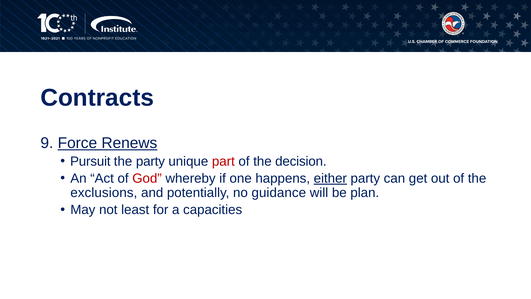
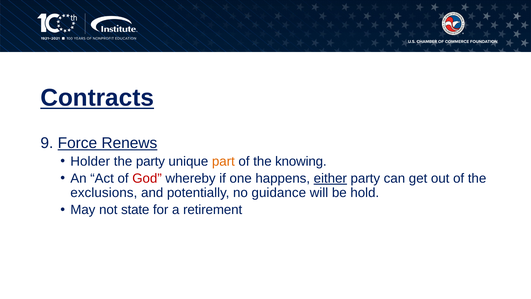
Contracts underline: none -> present
Pursuit: Pursuit -> Holder
part colour: red -> orange
decision: decision -> knowing
plan: plan -> hold
least: least -> state
capacities: capacities -> retirement
